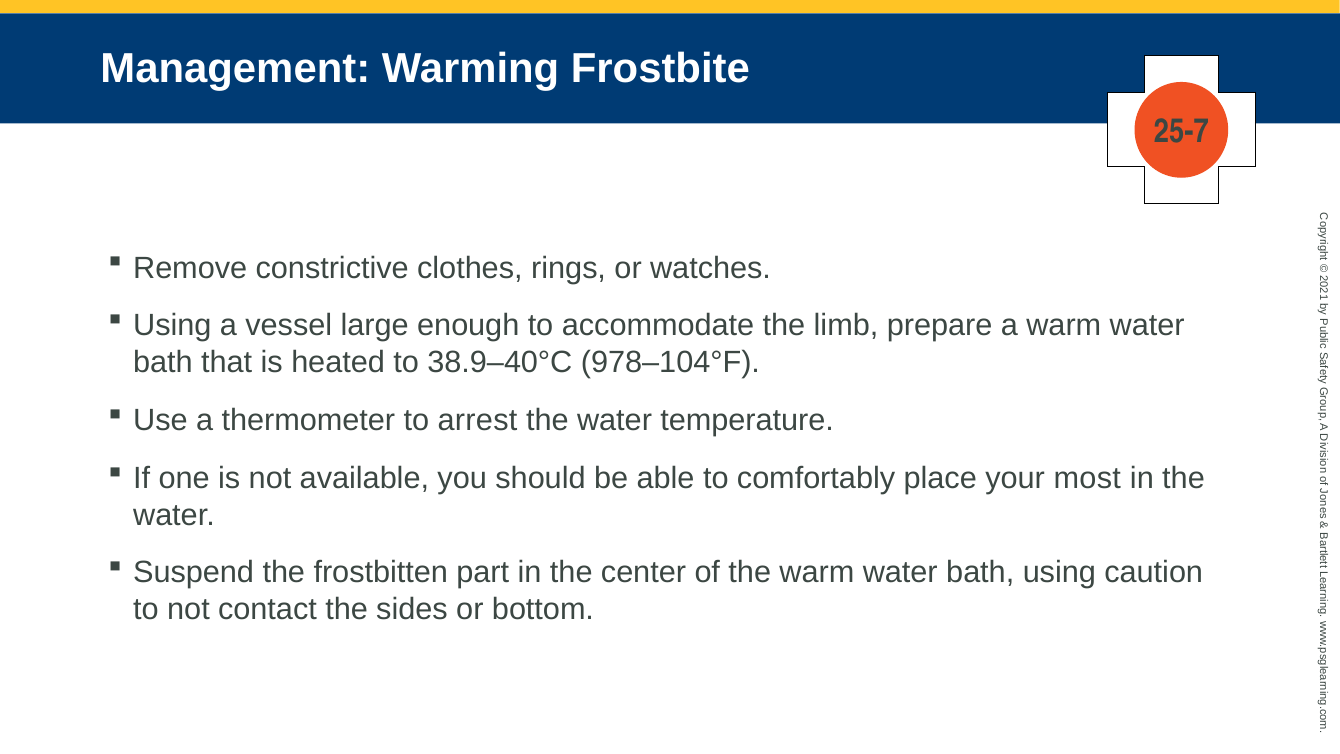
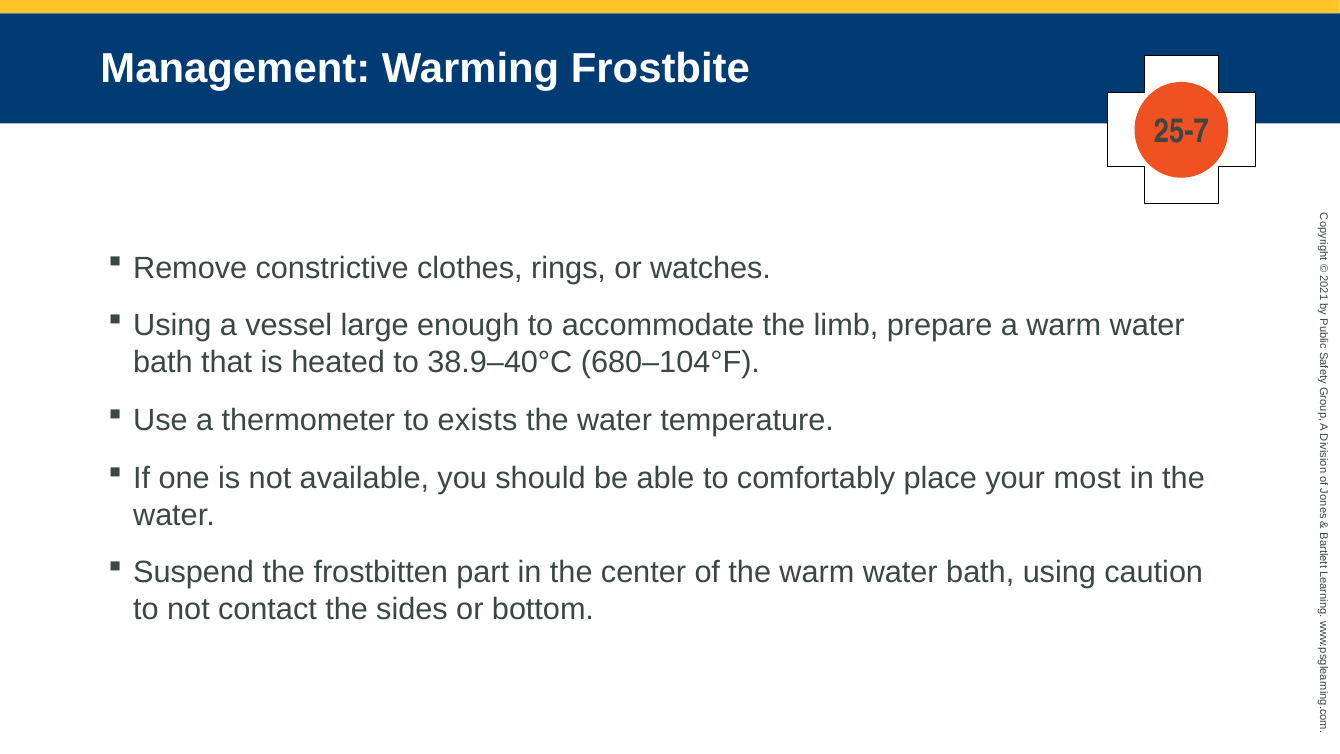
978–104°F: 978–104°F -> 680–104°F
arrest: arrest -> exists
